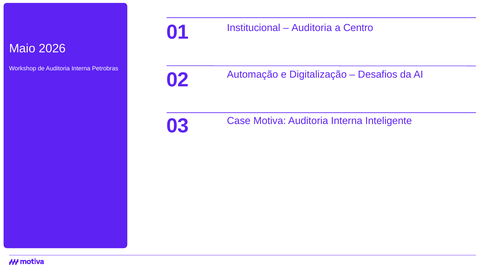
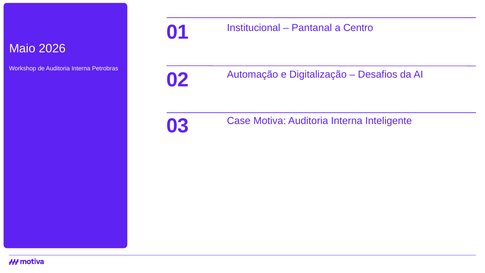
Auditoria at (312, 28): Auditoria -> Pantanal
